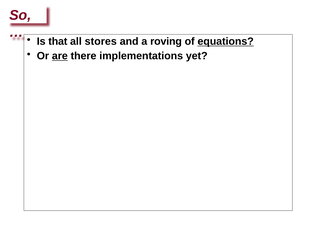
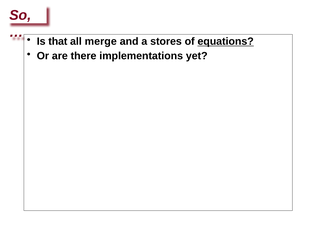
stores: stores -> merge
roving: roving -> stores
are underline: present -> none
